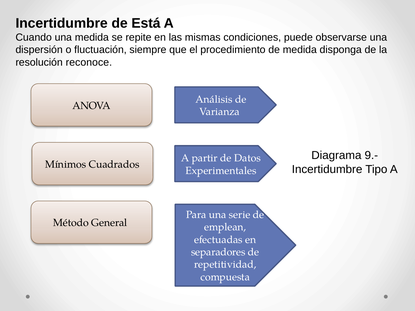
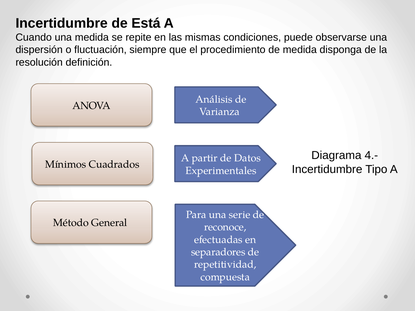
reconoce: reconoce -> definición
9.-: 9.- -> 4.-
emplean: emplean -> reconoce
